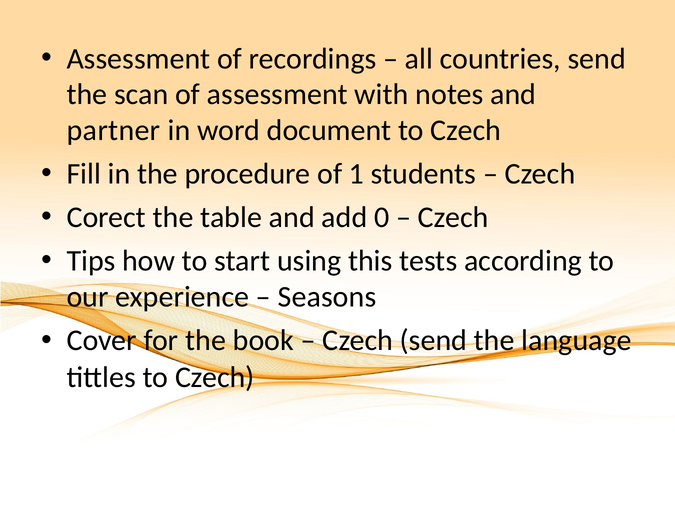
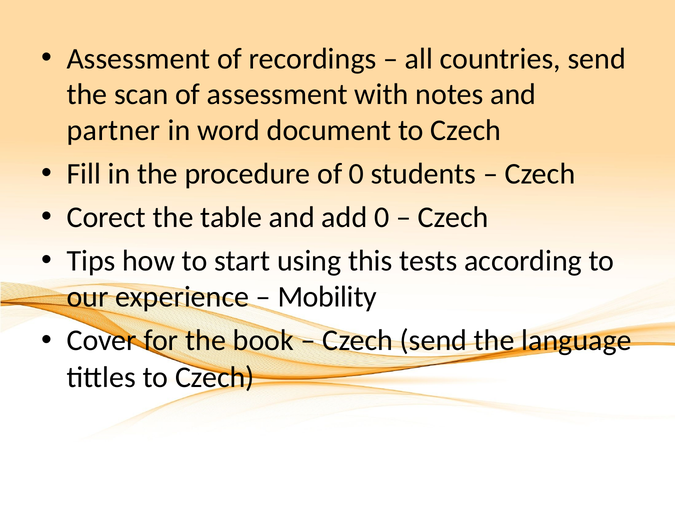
of 1: 1 -> 0
Seasons: Seasons -> Mobility
